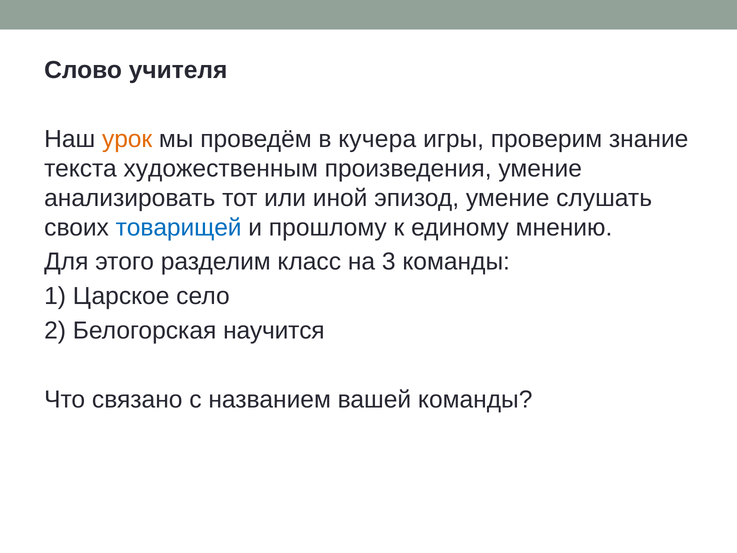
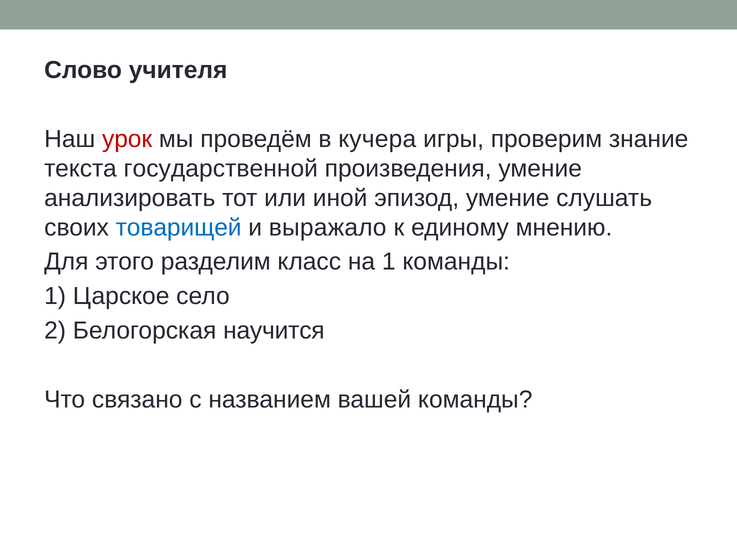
урок colour: orange -> red
художественным: художественным -> государственной
прошлому: прошлому -> выражало
на 3: 3 -> 1
